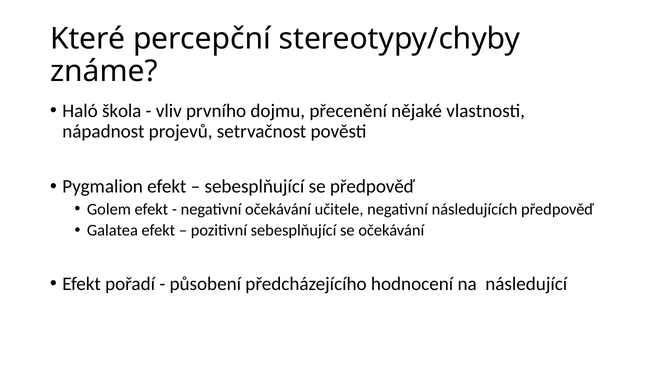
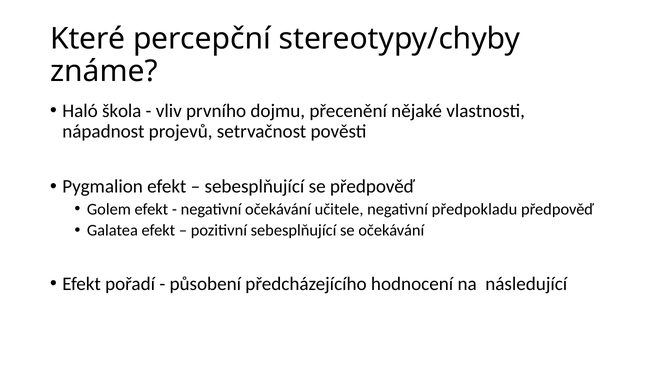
následujících: následujících -> předpokladu
